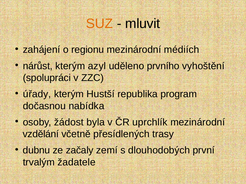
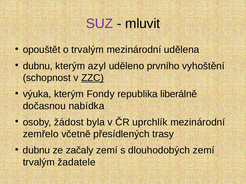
SUZ colour: orange -> purple
zahájení: zahájení -> opouštět
o regionu: regionu -> trvalým
médiích: médiích -> udělena
nárůst at (38, 66): nárůst -> dubnu
spolupráci: spolupráci -> schopnost
ZZC underline: none -> present
úřady: úřady -> výuka
Hustší: Hustší -> Fondy
program: program -> liberálně
vzdělání: vzdělání -> zemřelo
dlouhodobých první: první -> zemí
